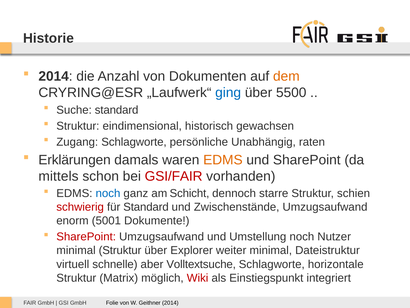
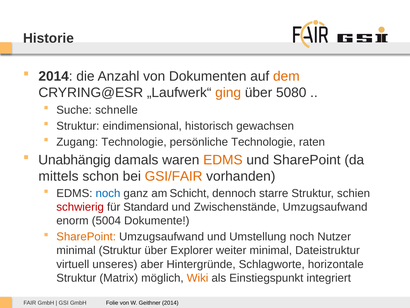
ging colour: blue -> orange
5500: 5500 -> 5080
Suche standard: standard -> schnelle
Zugang Schlagworte: Schlagworte -> Technologie
persönliche Unabhängig: Unabhängig -> Technologie
Erklärungen: Erklärungen -> Unabhängig
GSI/FAIR colour: red -> orange
5001: 5001 -> 5004
SharePoint at (86, 236) colour: red -> orange
schnelle: schnelle -> unseres
Volltextsuche: Volltextsuche -> Hintergründe
Wiki colour: red -> orange
